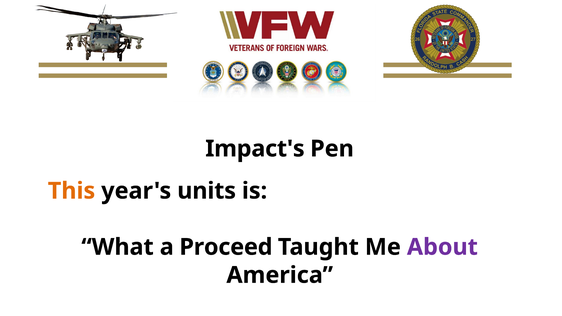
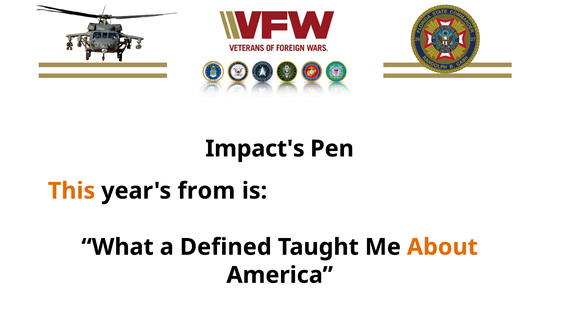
units: units -> from
Proceed: Proceed -> Defined
About colour: purple -> orange
